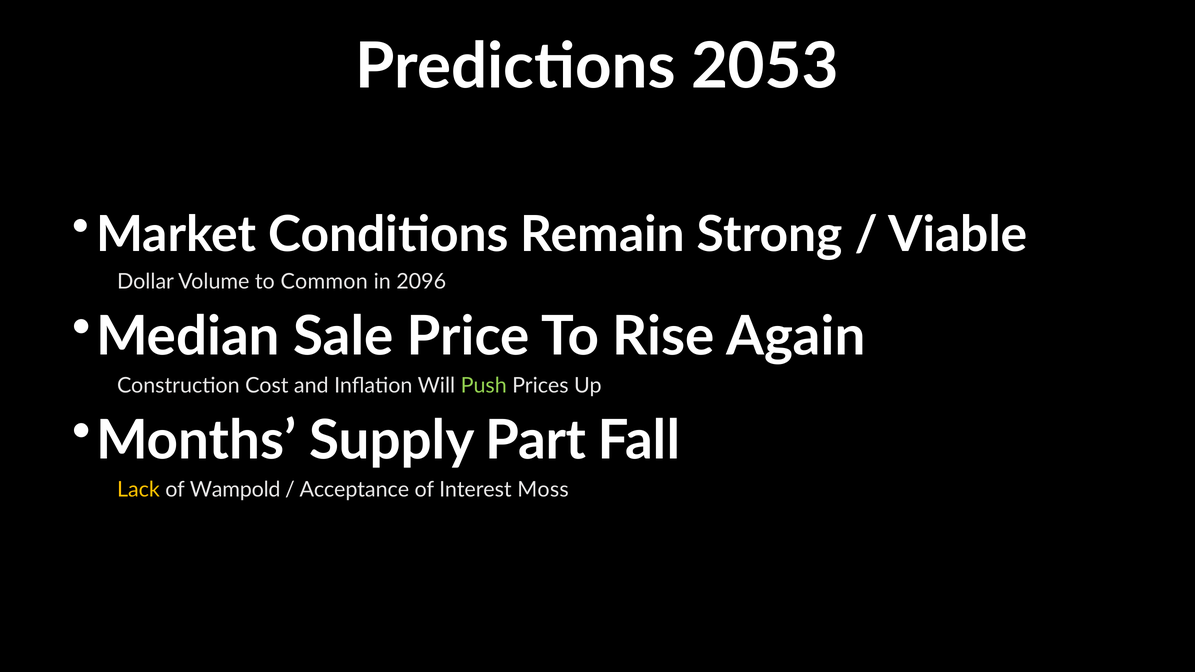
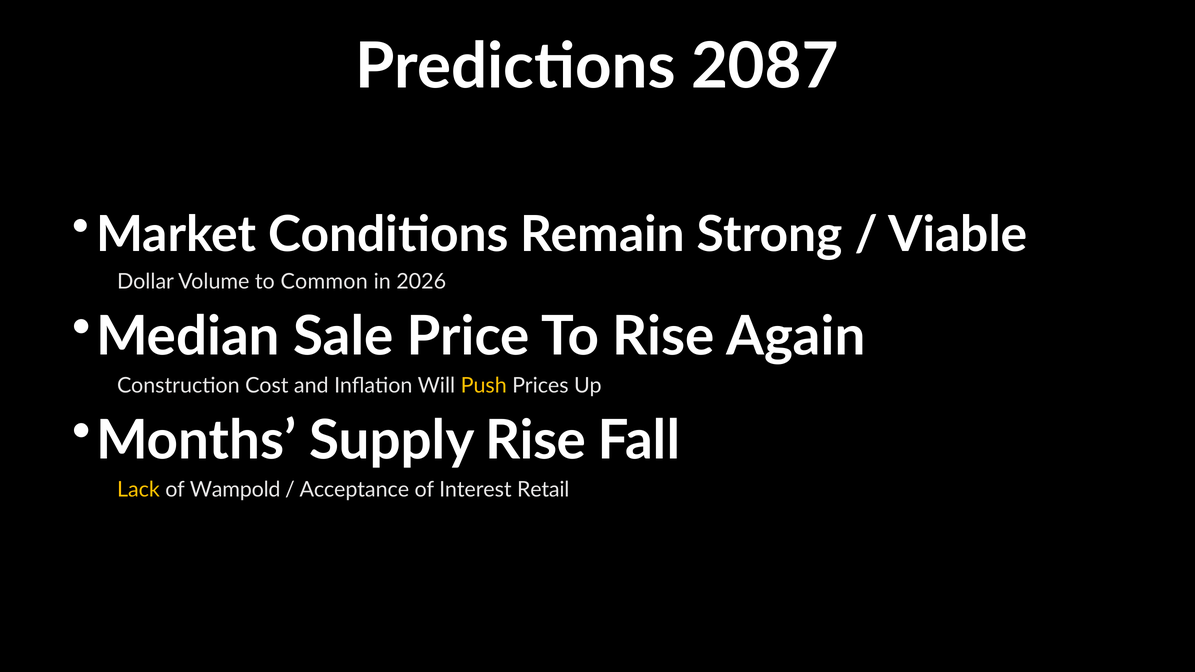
2053: 2053 -> 2087
2096: 2096 -> 2026
Push colour: light green -> yellow
Supply Part: Part -> Rise
Moss: Moss -> Retail
